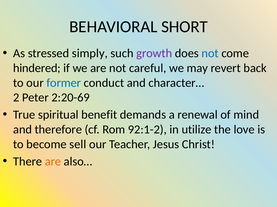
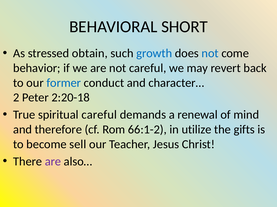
simply: simply -> obtain
growth colour: purple -> blue
hindered: hindered -> behavior
2:20-69: 2:20-69 -> 2:20-18
spiritual benefit: benefit -> careful
92:1-2: 92:1-2 -> 66:1-2
love: love -> gifts
are at (53, 162) colour: orange -> purple
